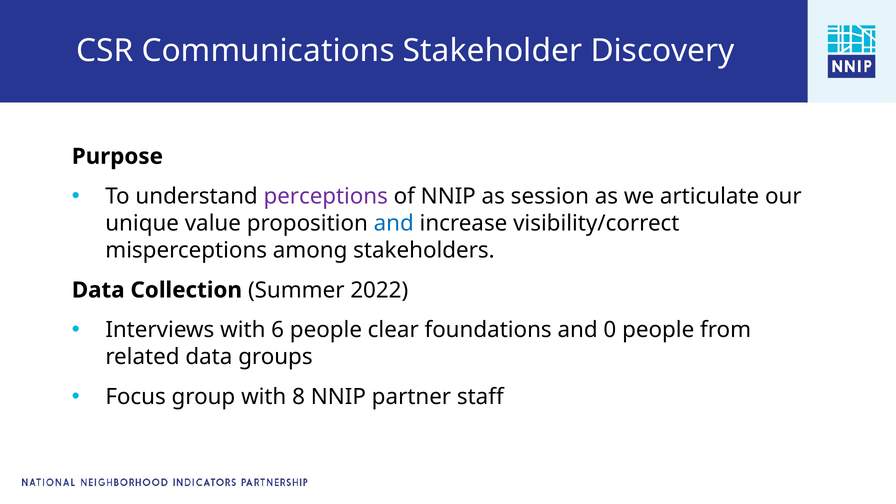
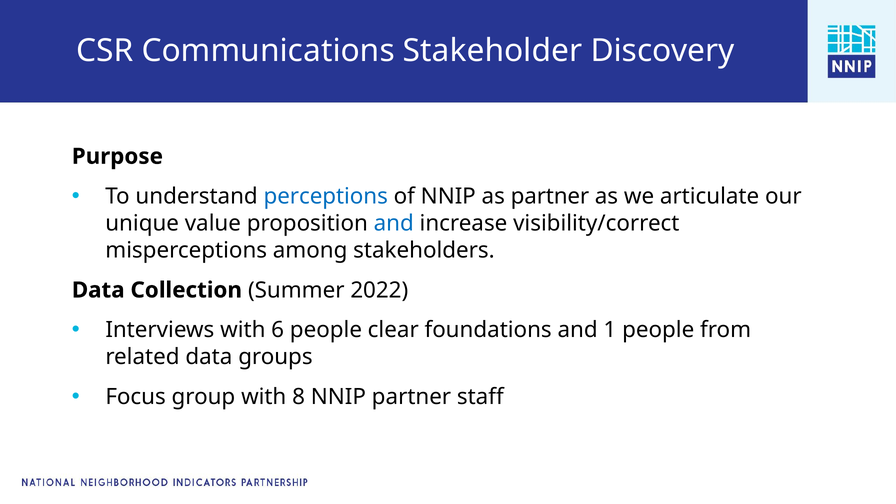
perceptions colour: purple -> blue
as session: session -> partner
0: 0 -> 1
